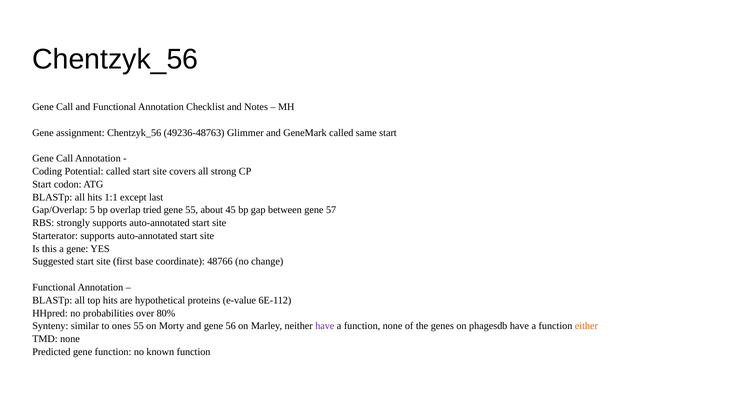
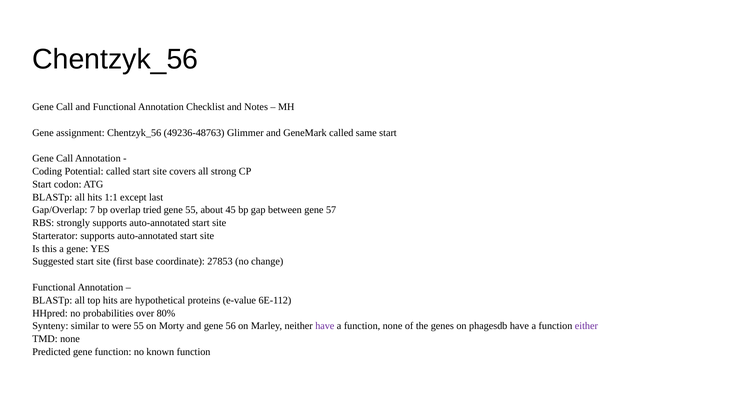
5: 5 -> 7
48766: 48766 -> 27853
ones: ones -> were
either colour: orange -> purple
